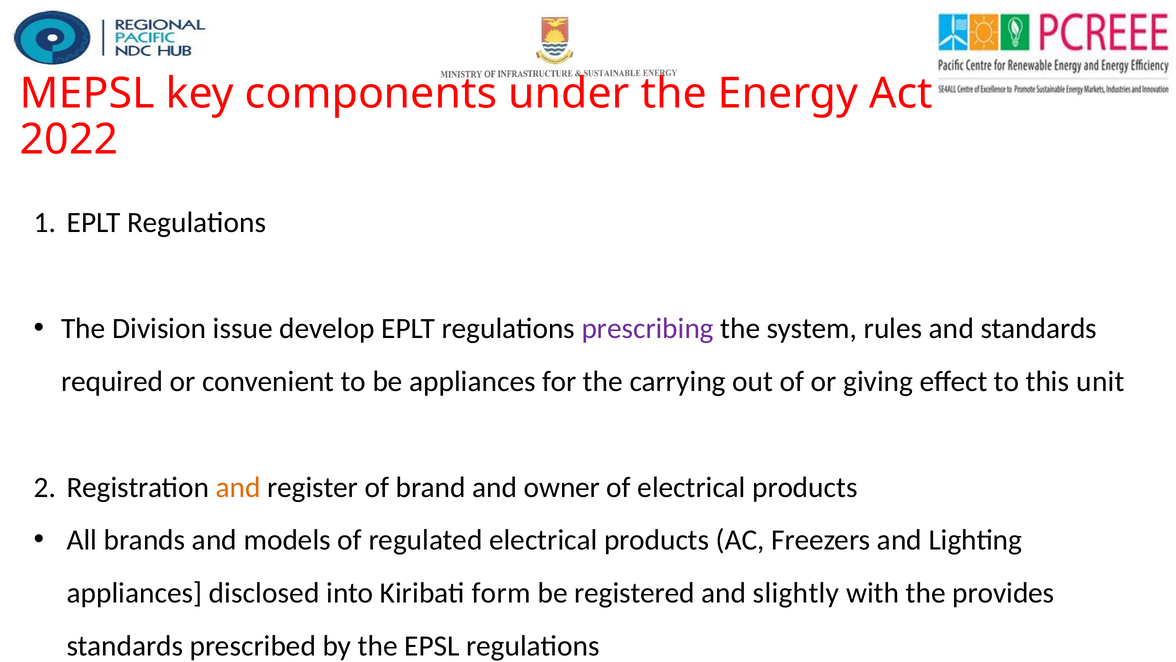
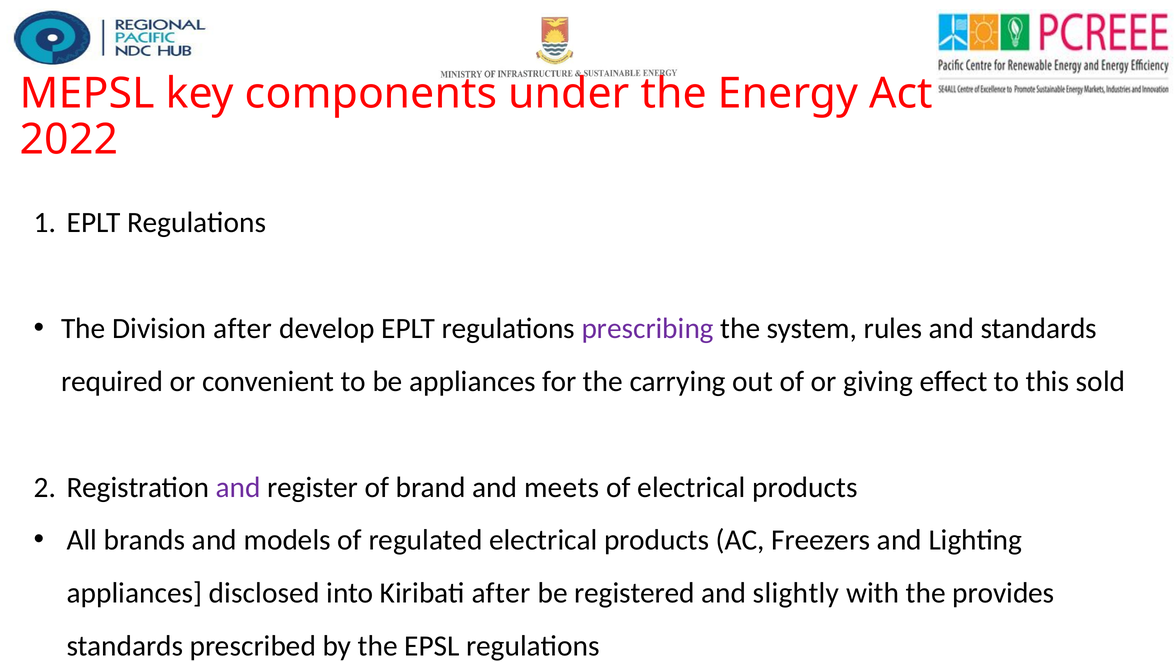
Division issue: issue -> after
unit: unit -> sold
and at (238, 487) colour: orange -> purple
owner: owner -> meets
Kiribati form: form -> after
